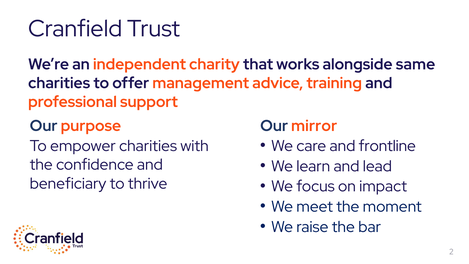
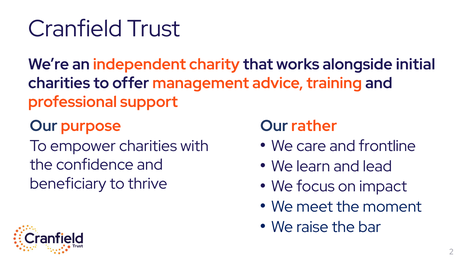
same: same -> initial
mirror: mirror -> rather
